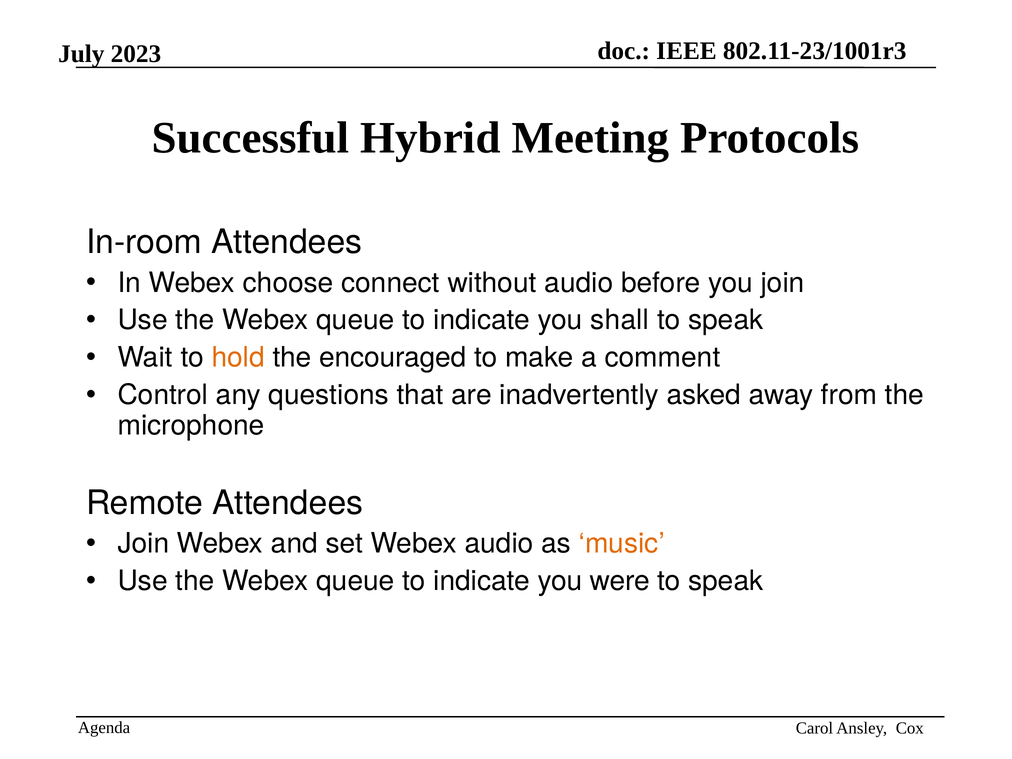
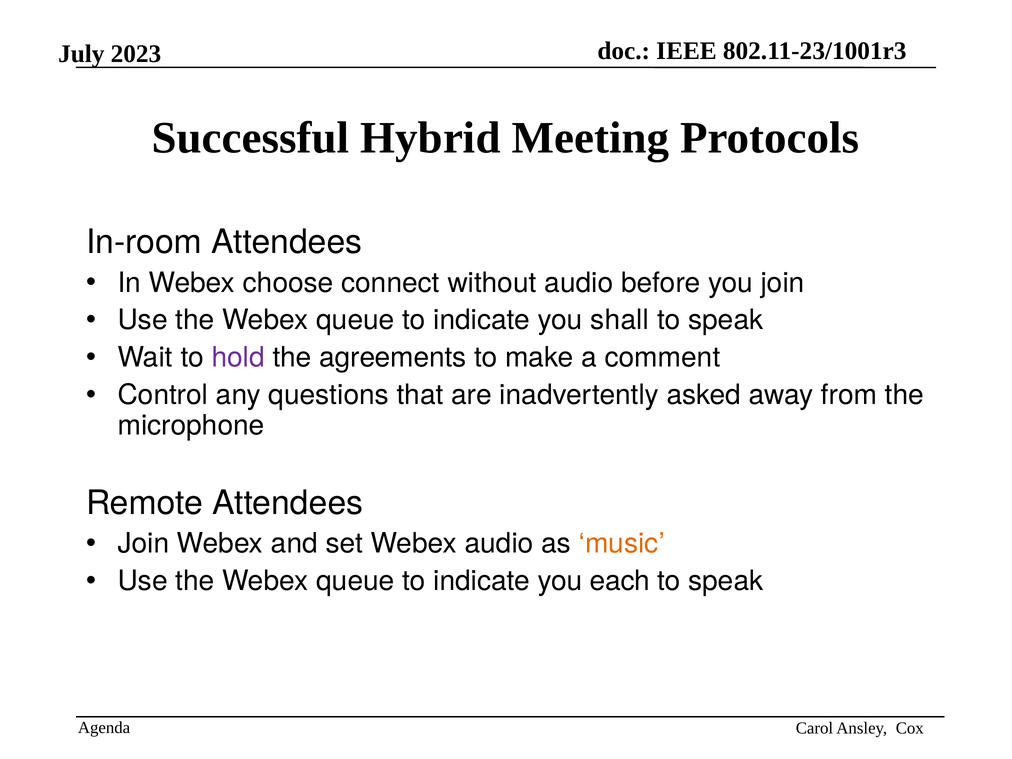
hold colour: orange -> purple
encouraged: encouraged -> agreements
were: were -> each
